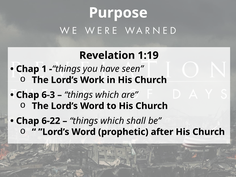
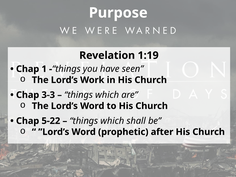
6-3: 6-3 -> 3-3
6-22: 6-22 -> 5-22
